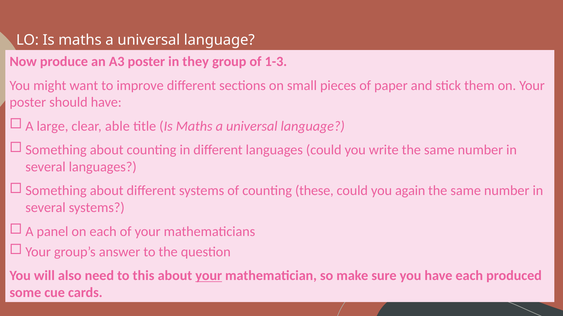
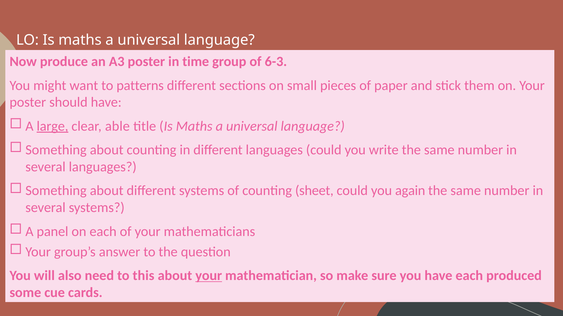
they: they -> time
1-3: 1-3 -> 6-3
improve: improve -> patterns
large underline: none -> present
these: these -> sheet
